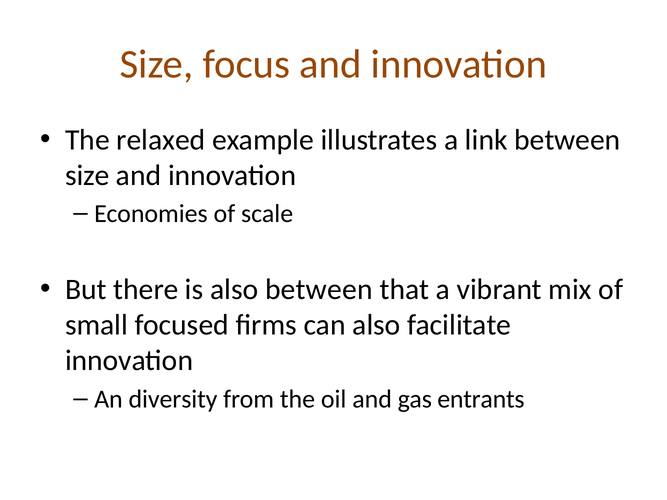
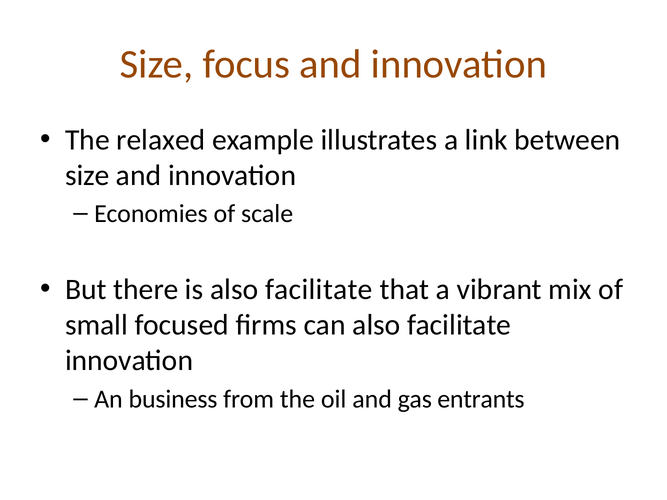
is also between: between -> facilitate
diversity: diversity -> business
